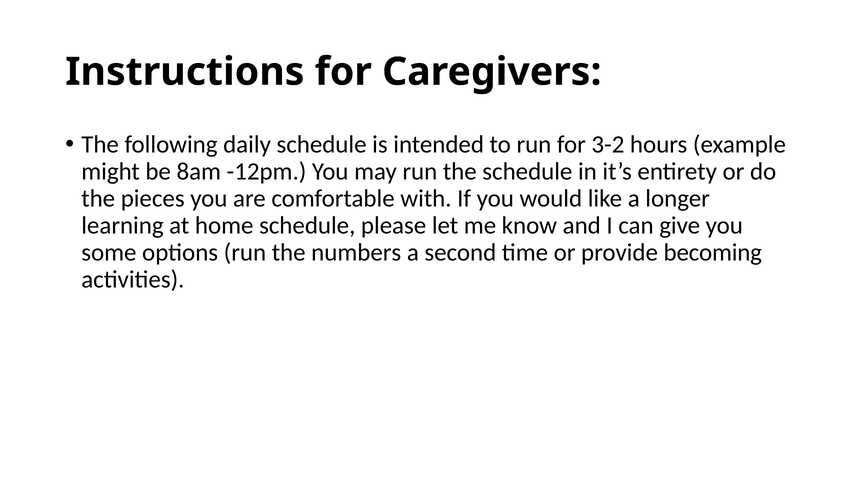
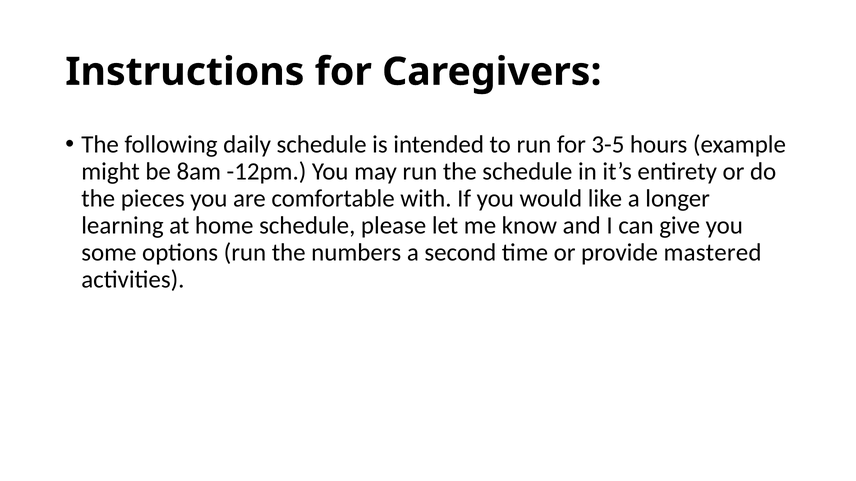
3-2: 3-2 -> 3-5
becoming: becoming -> mastered
